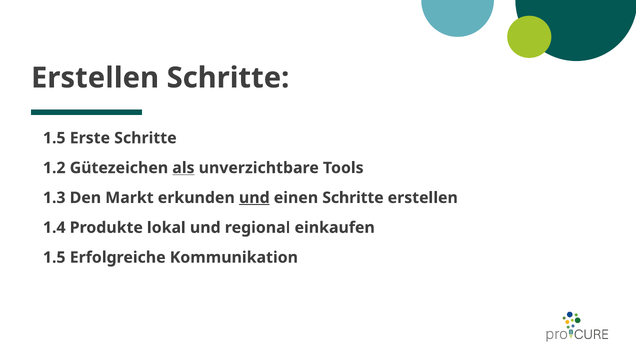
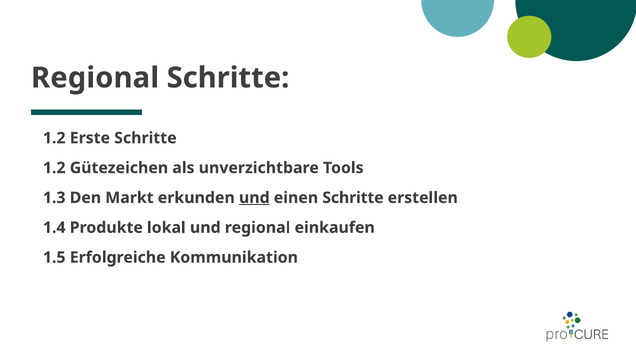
Erstellen at (95, 78): Erstellen -> Regional
1.5 at (54, 138): 1.5 -> 1.2
als underline: present -> none
